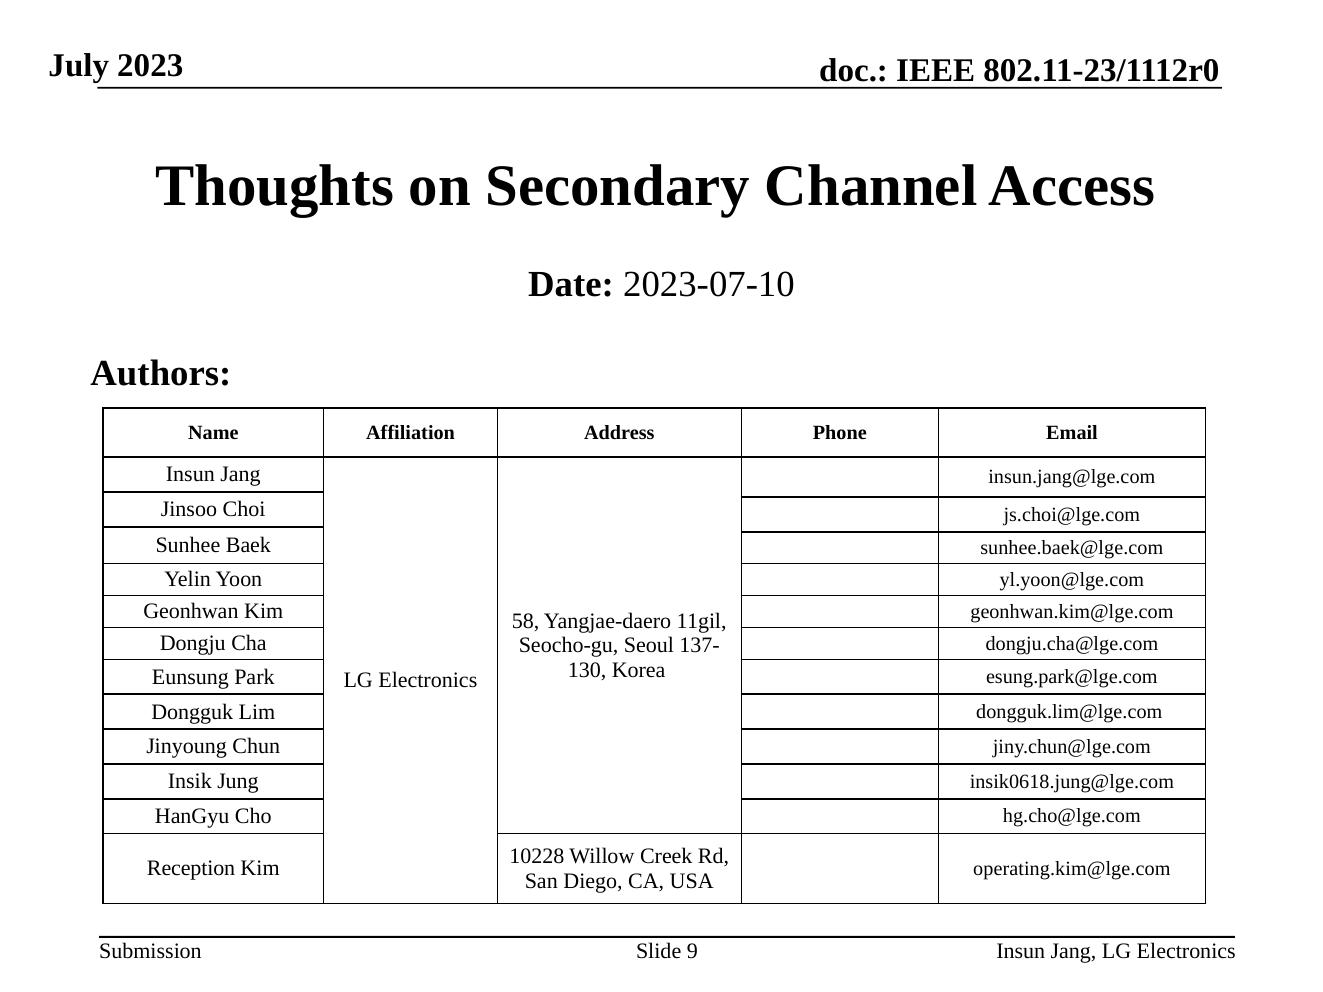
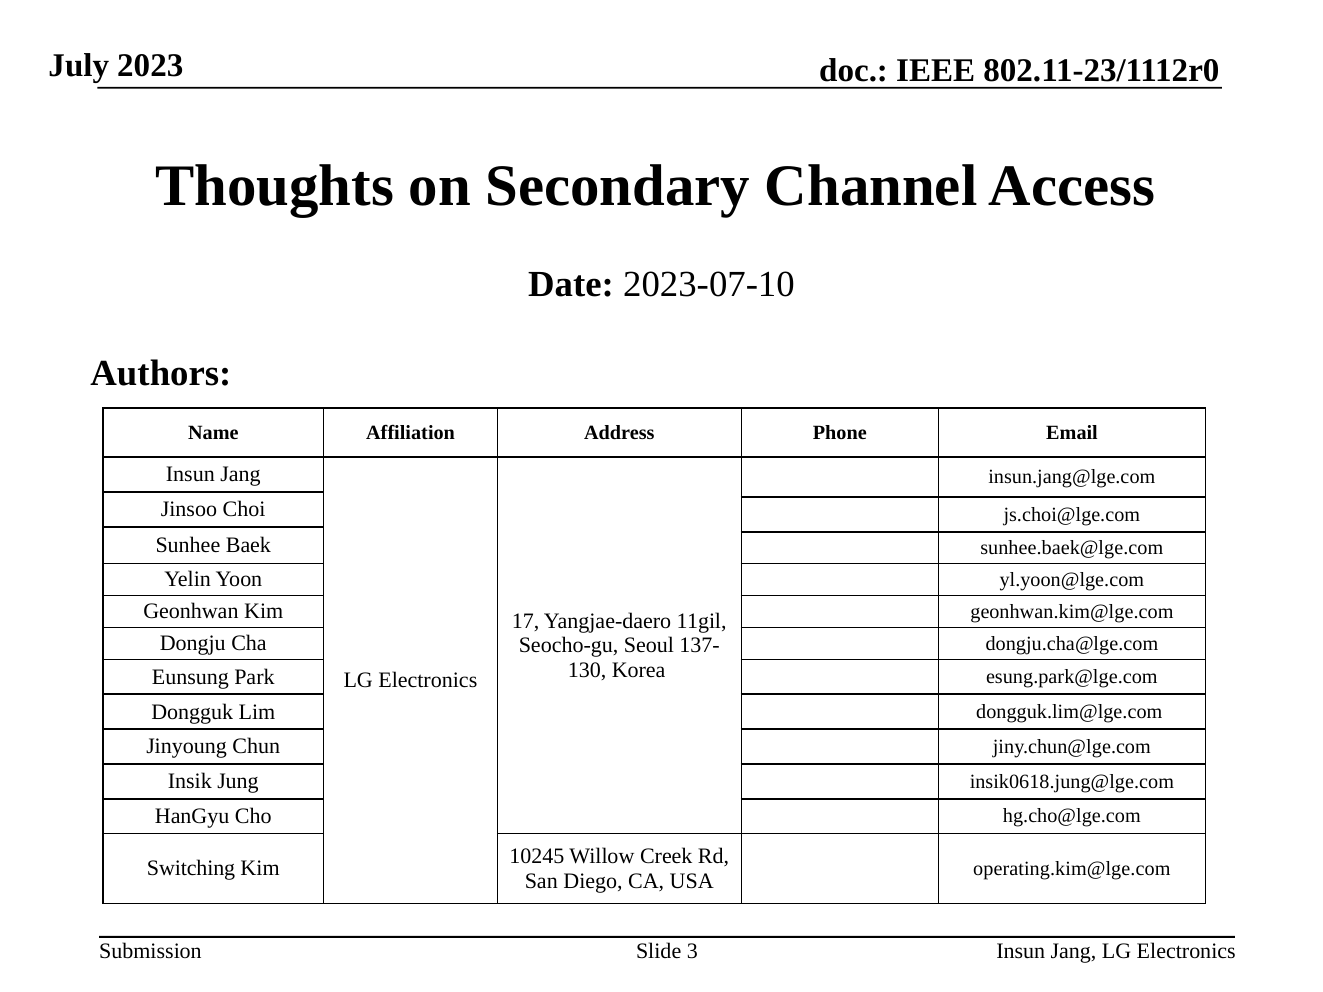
58: 58 -> 17
10228: 10228 -> 10245
Reception: Reception -> Switching
9: 9 -> 3
